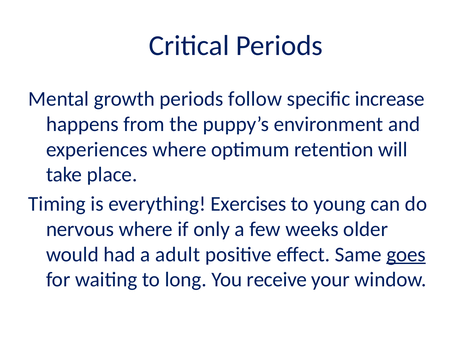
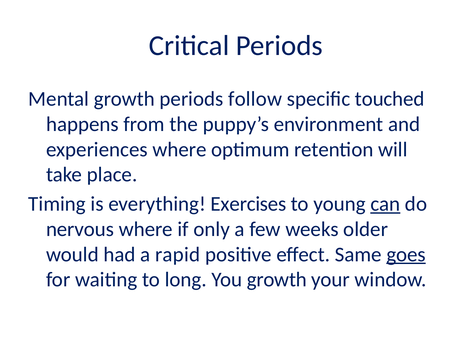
increase: increase -> touched
can underline: none -> present
adult: adult -> rapid
You receive: receive -> growth
